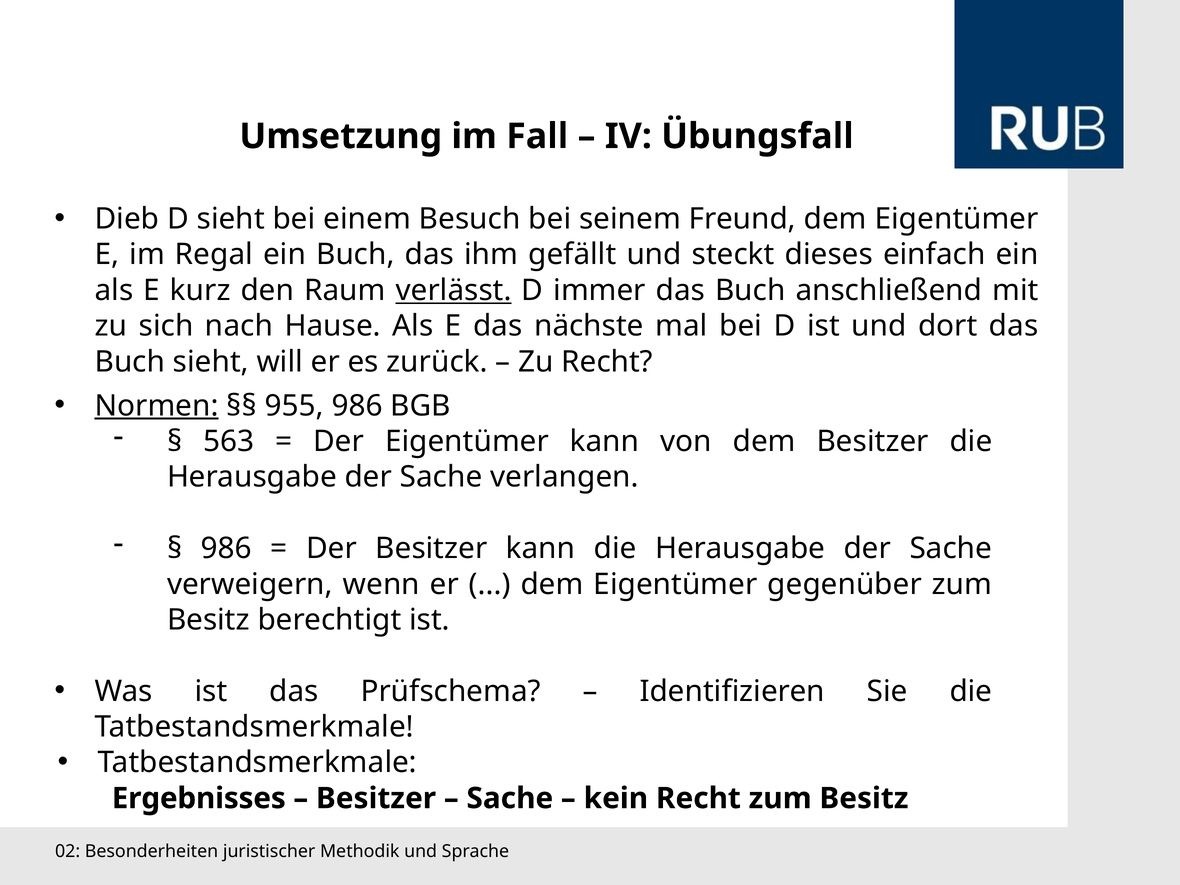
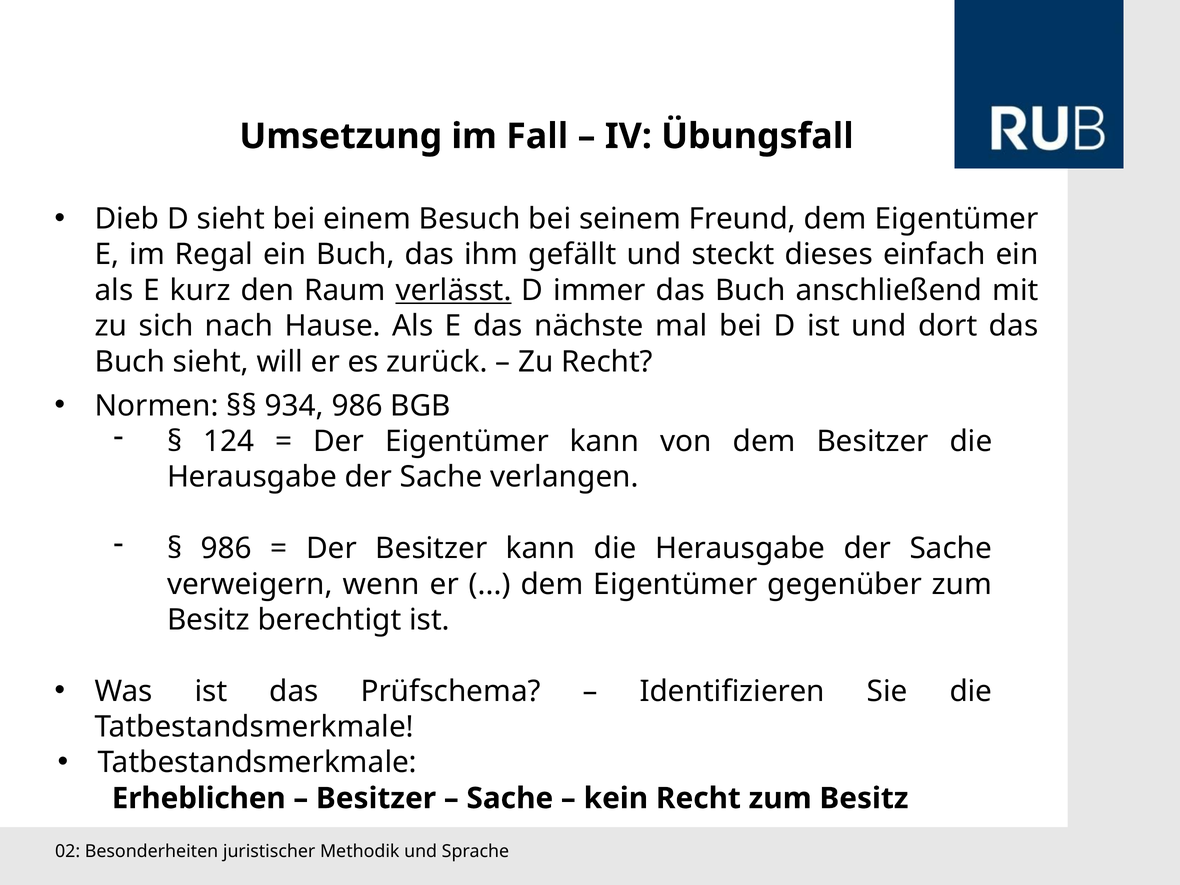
Normen underline: present -> none
955: 955 -> 934
563: 563 -> 124
Ergebnisses: Ergebnisses -> Erheblichen
